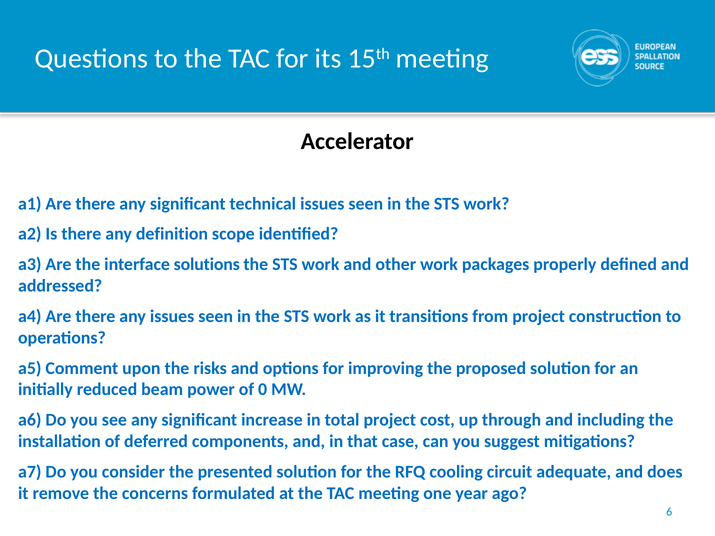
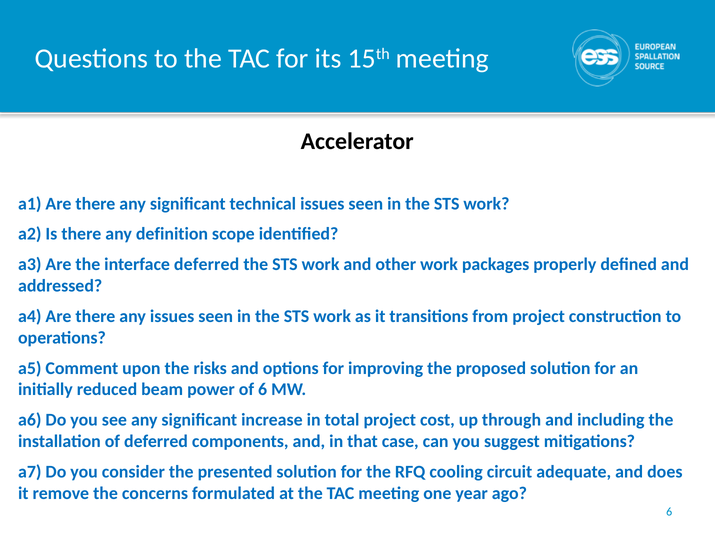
interface solutions: solutions -> deferred
of 0: 0 -> 6
